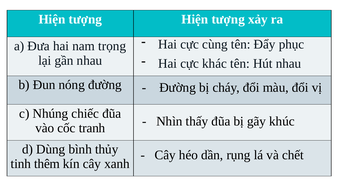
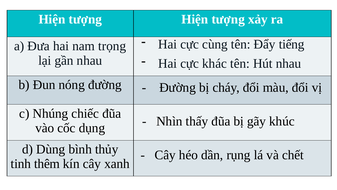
phục: phục -> tiếng
tranh: tranh -> dụng
